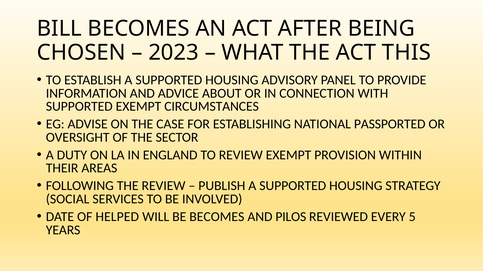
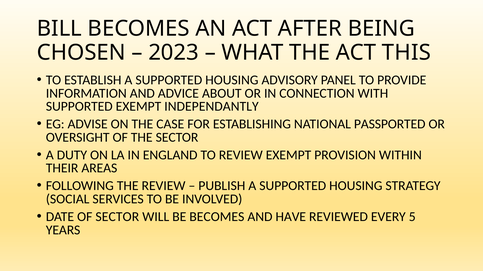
CIRCUMSTANCES: CIRCUMSTANCES -> INDEPENDANTLY
OF HELPED: HELPED -> SECTOR
PILOS: PILOS -> HAVE
